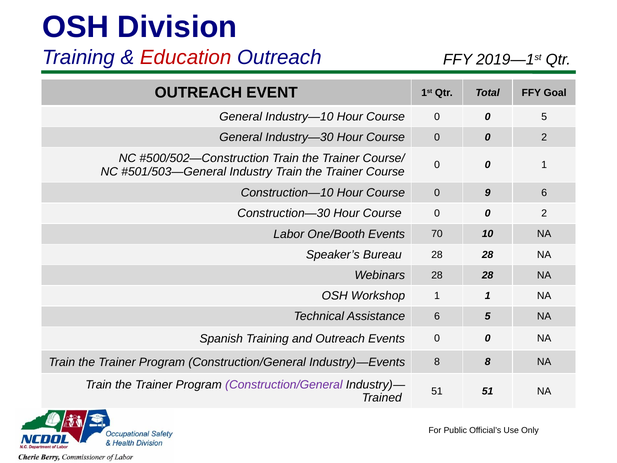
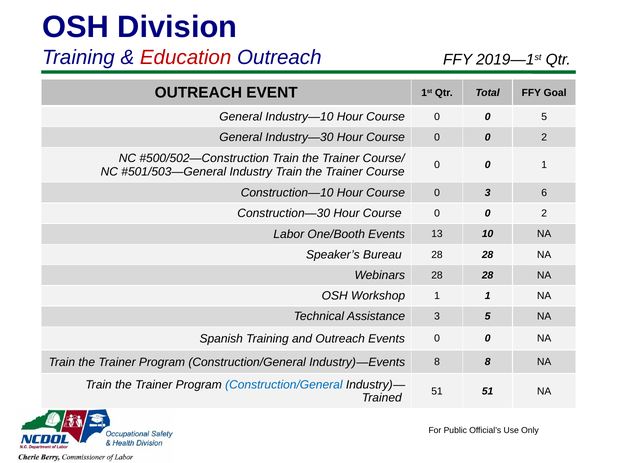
0 9: 9 -> 3
70: 70 -> 13
Assistance 6: 6 -> 3
Construction/General at (284, 384) colour: purple -> blue
